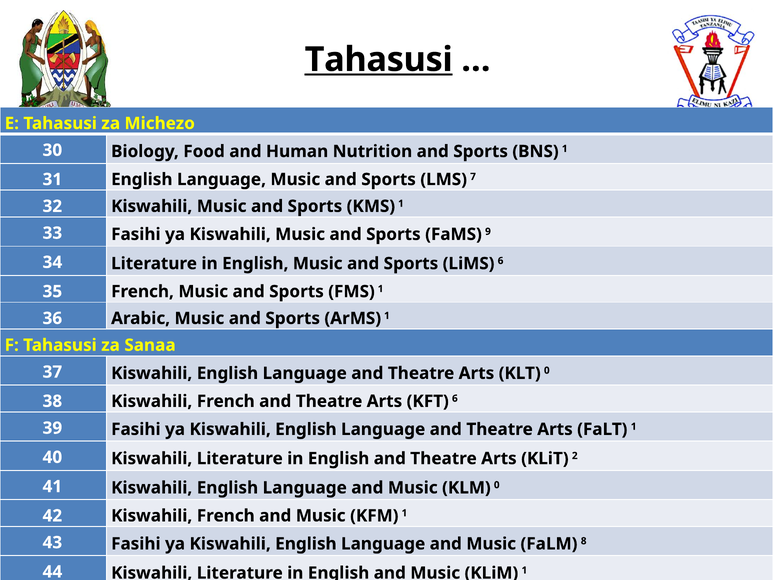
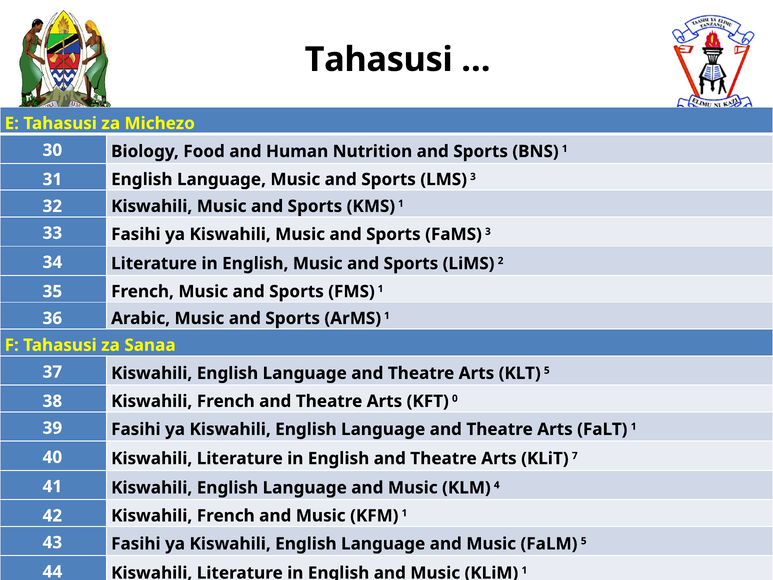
Tahasusi at (379, 60) underline: present -> none
7 at (473, 177): 7 -> 3
9 at (488, 231): 9 -> 3
6 at (501, 261): 6 -> 2
0 at (547, 370): 0 -> 5
6 at (455, 398): 6 -> 0
2: 2 -> 7
0 at (497, 485): 0 -> 4
8 at (584, 541): 8 -> 5
